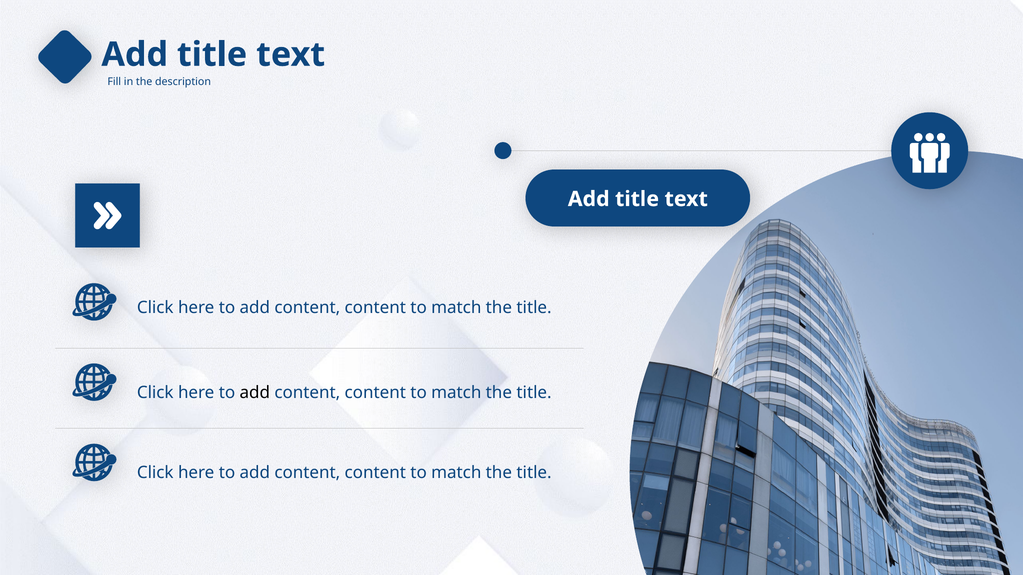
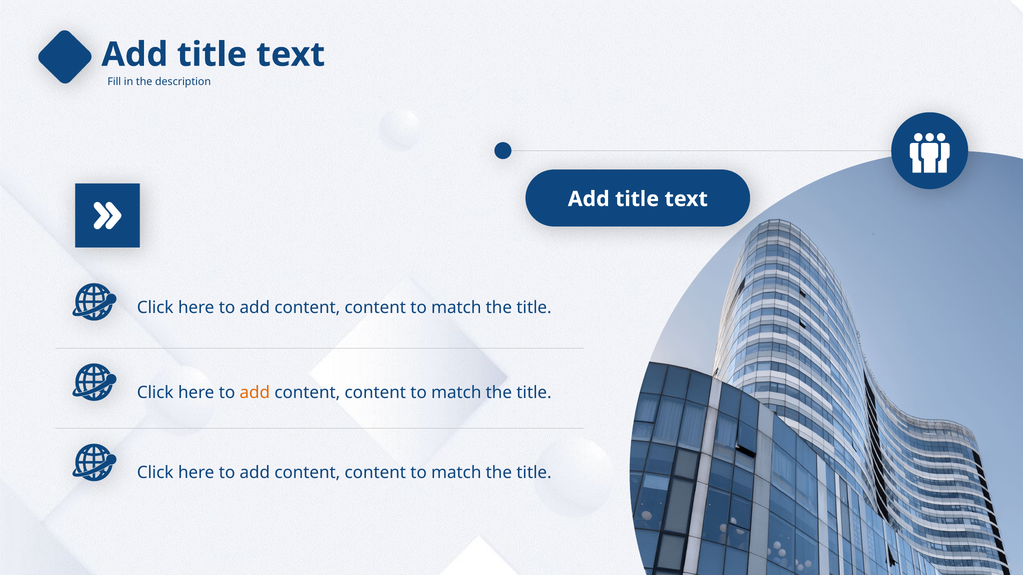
add at (255, 393) colour: black -> orange
